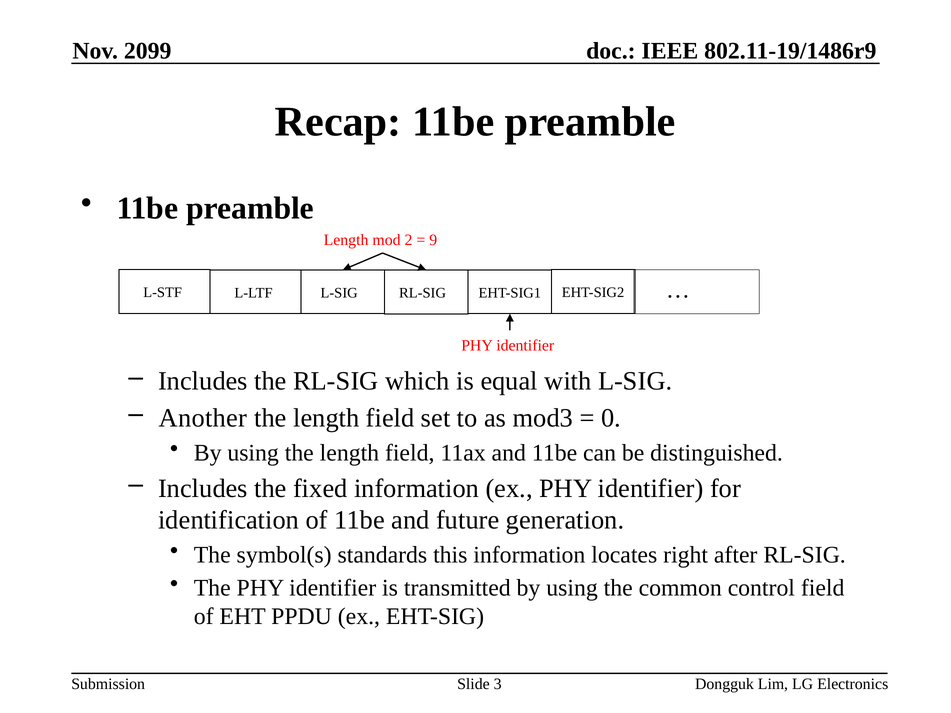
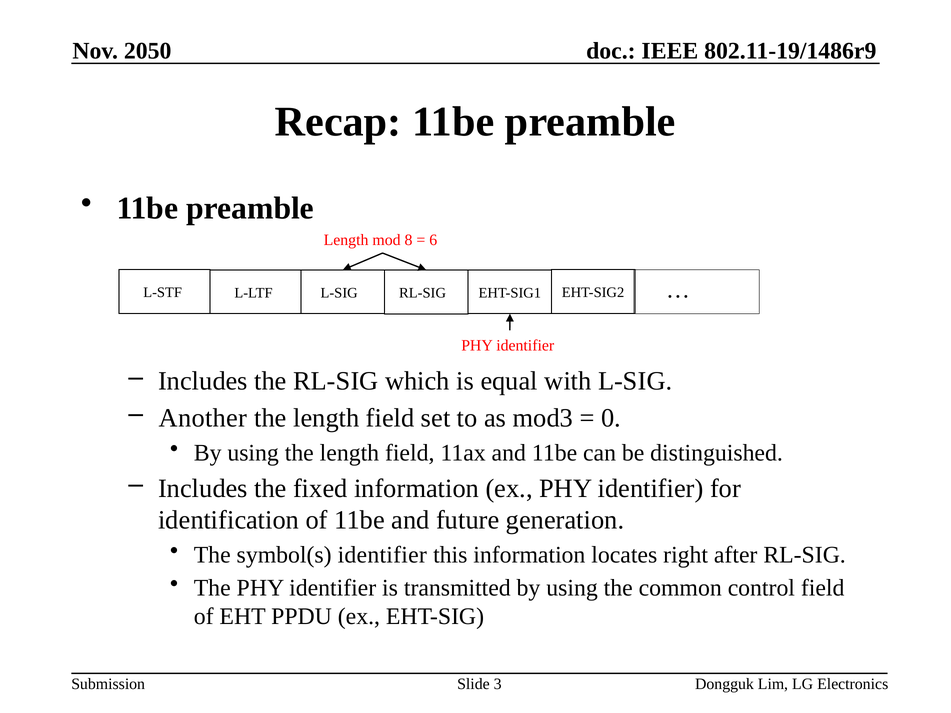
2099: 2099 -> 2050
2: 2 -> 8
9: 9 -> 6
symbol(s standards: standards -> identifier
